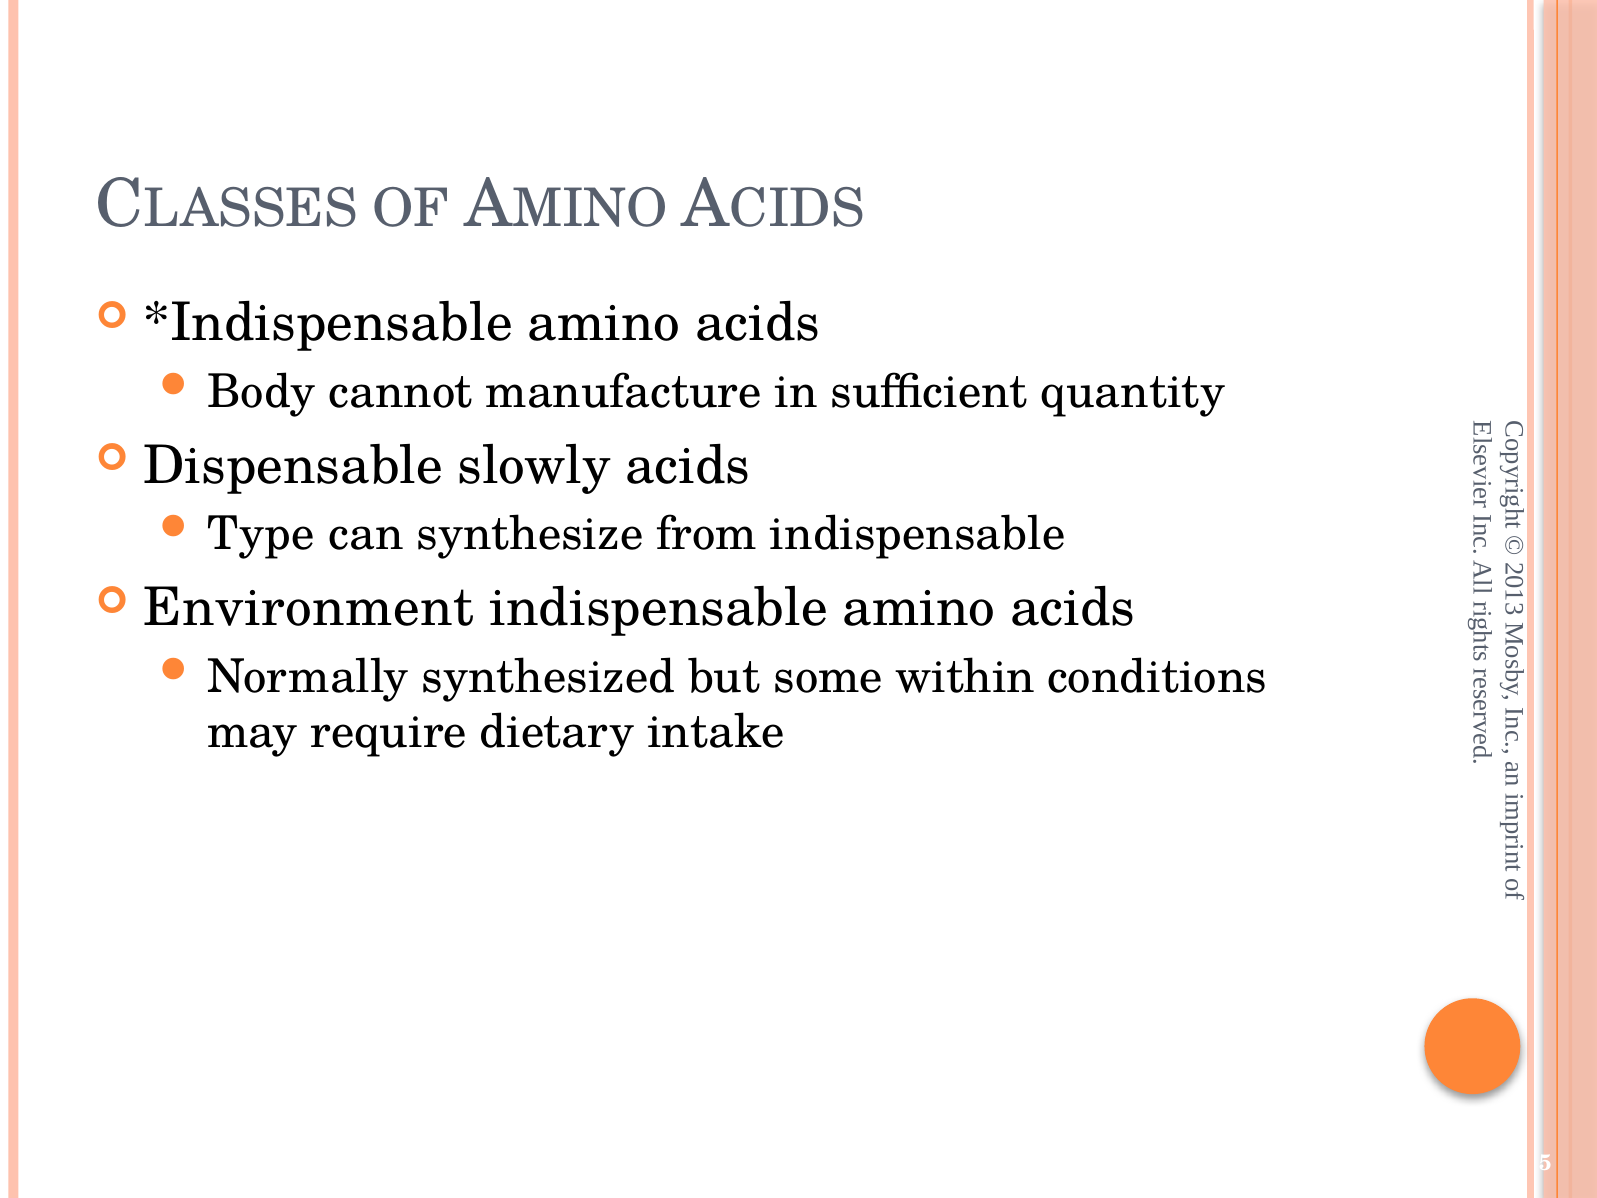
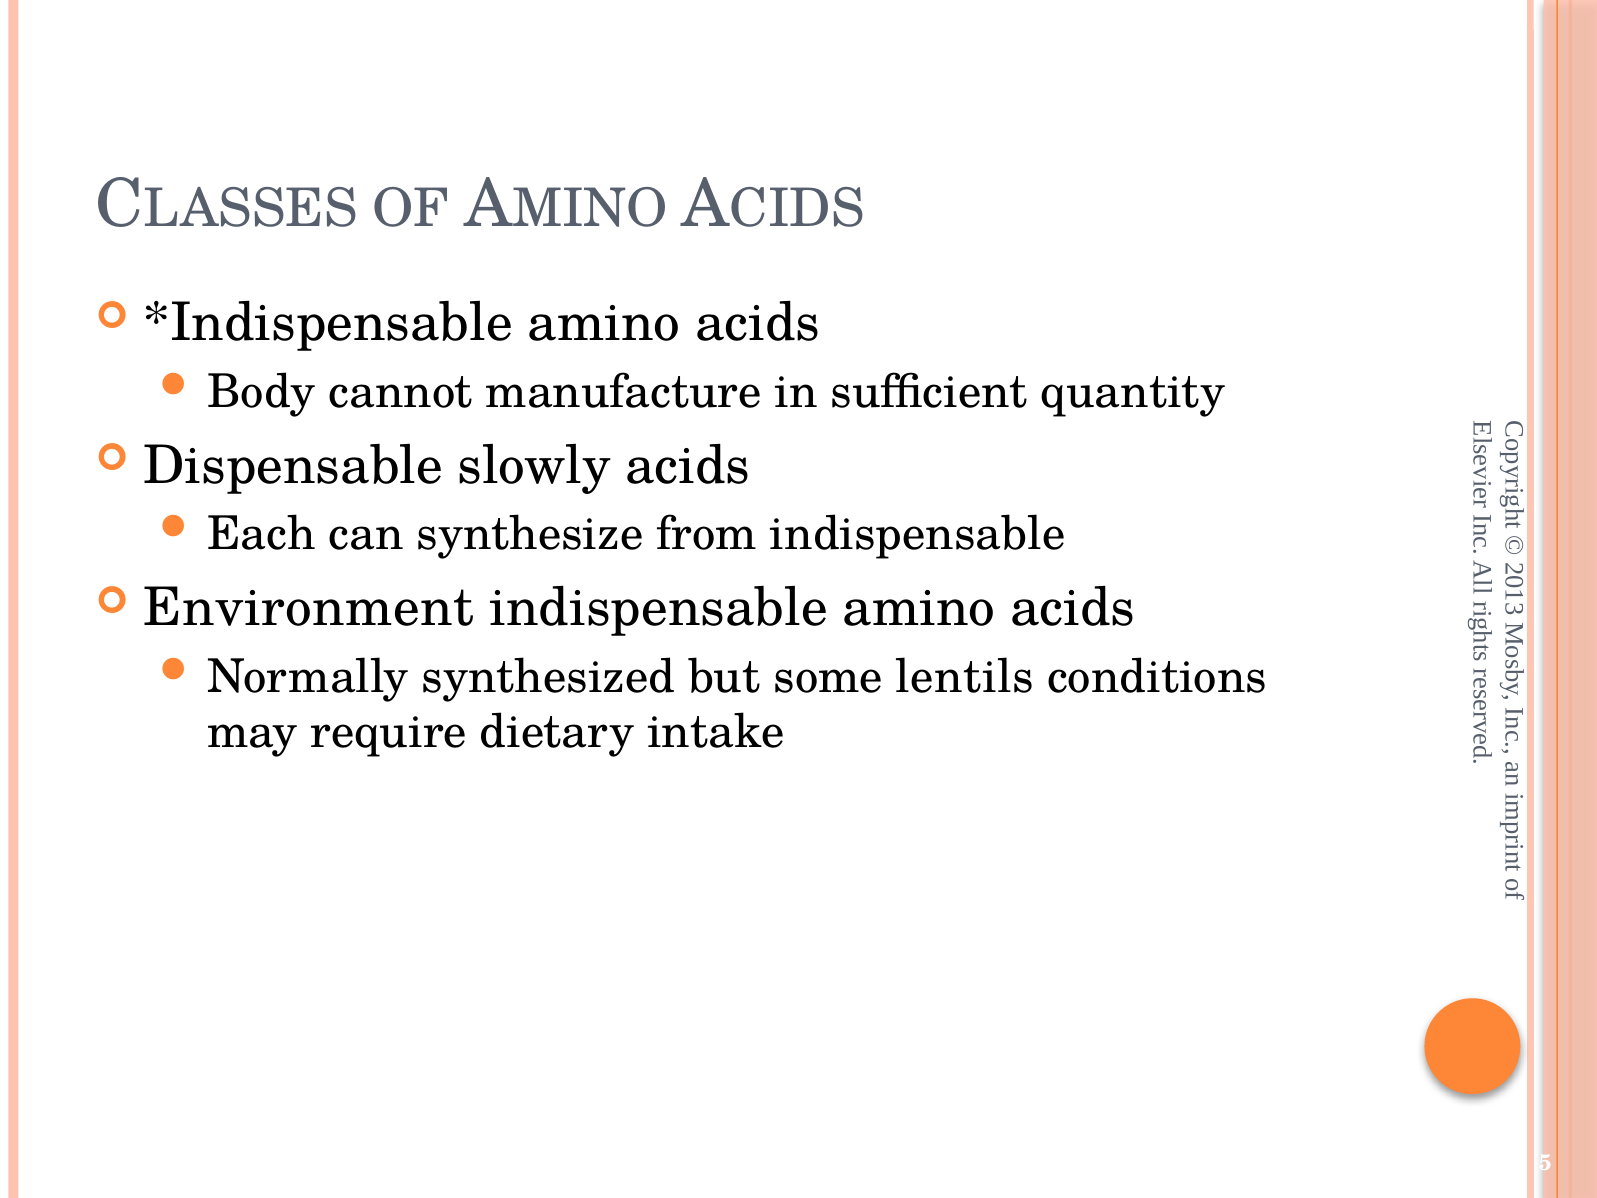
Type: Type -> Each
within: within -> lentils
